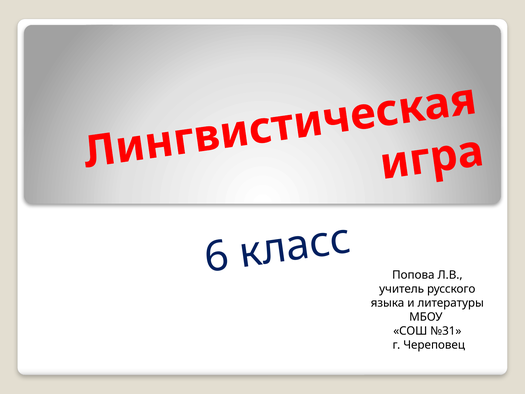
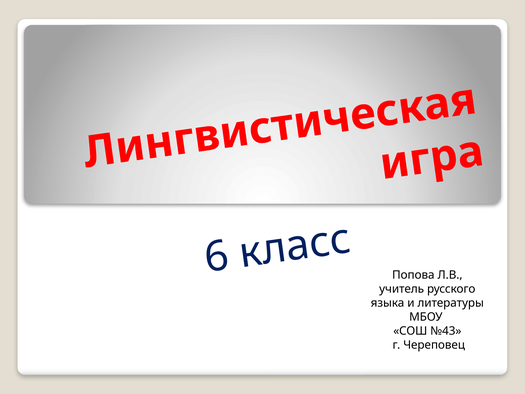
№31: №31 -> №43
